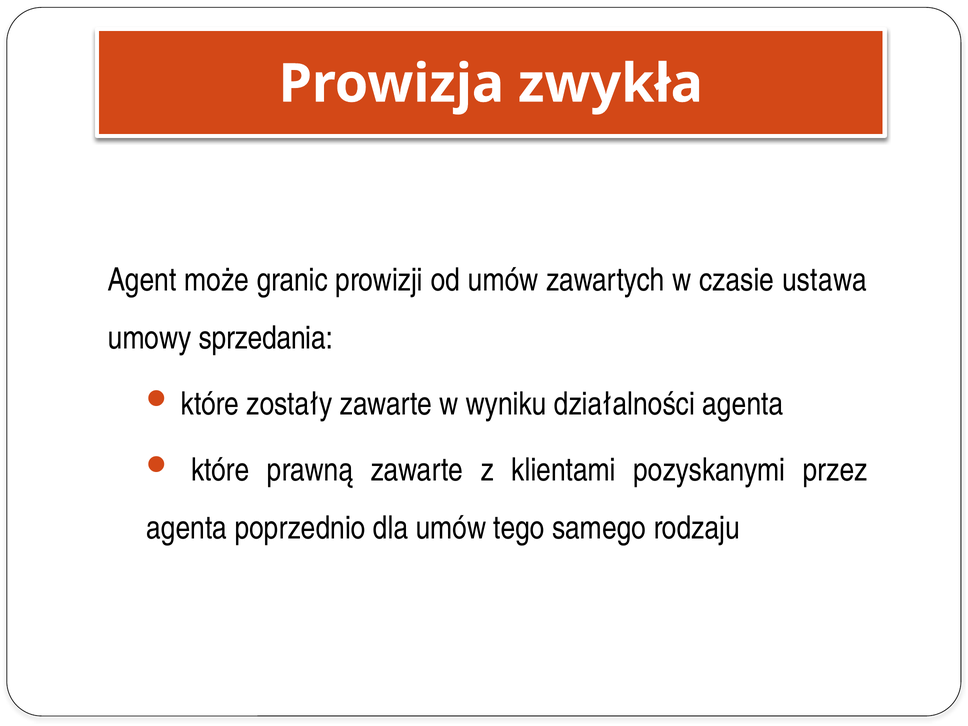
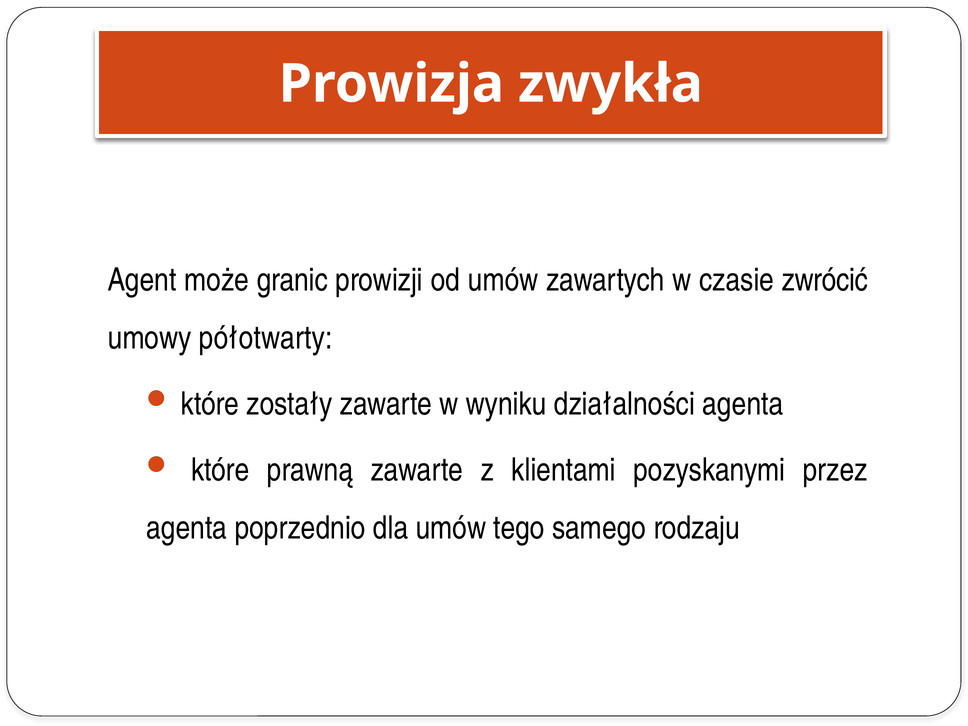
ustawa: ustawa -> zwrócić
sprzedania: sprzedania -> półotwarty
